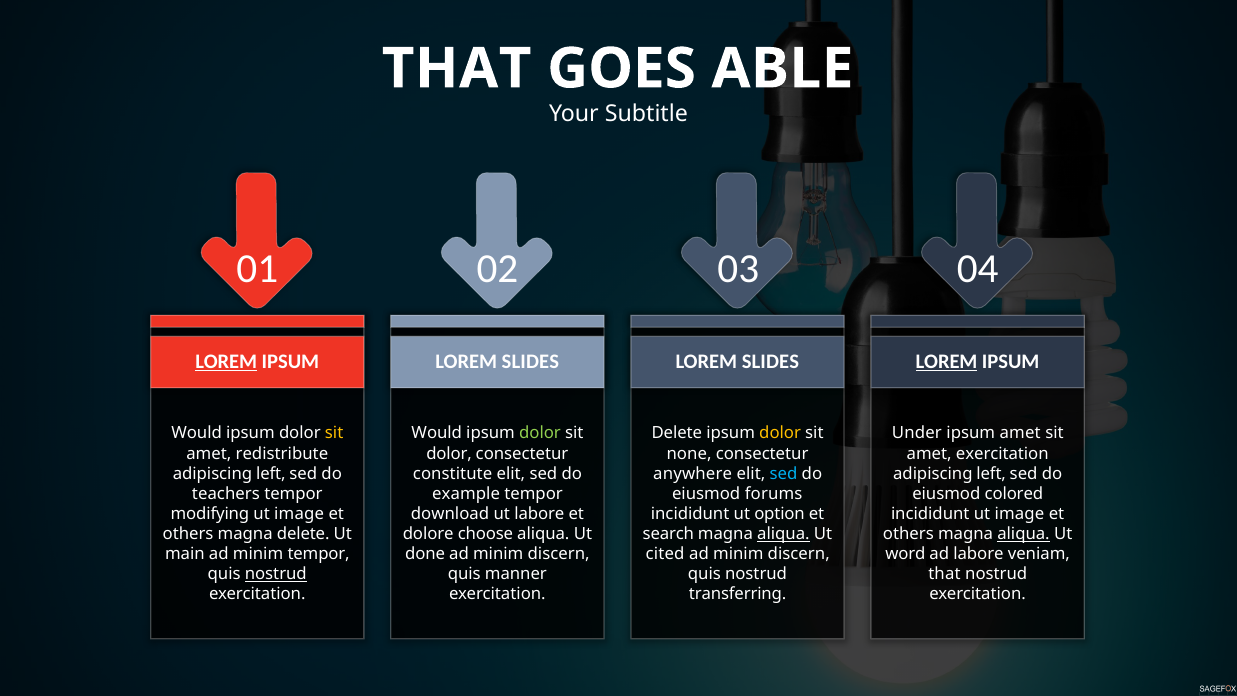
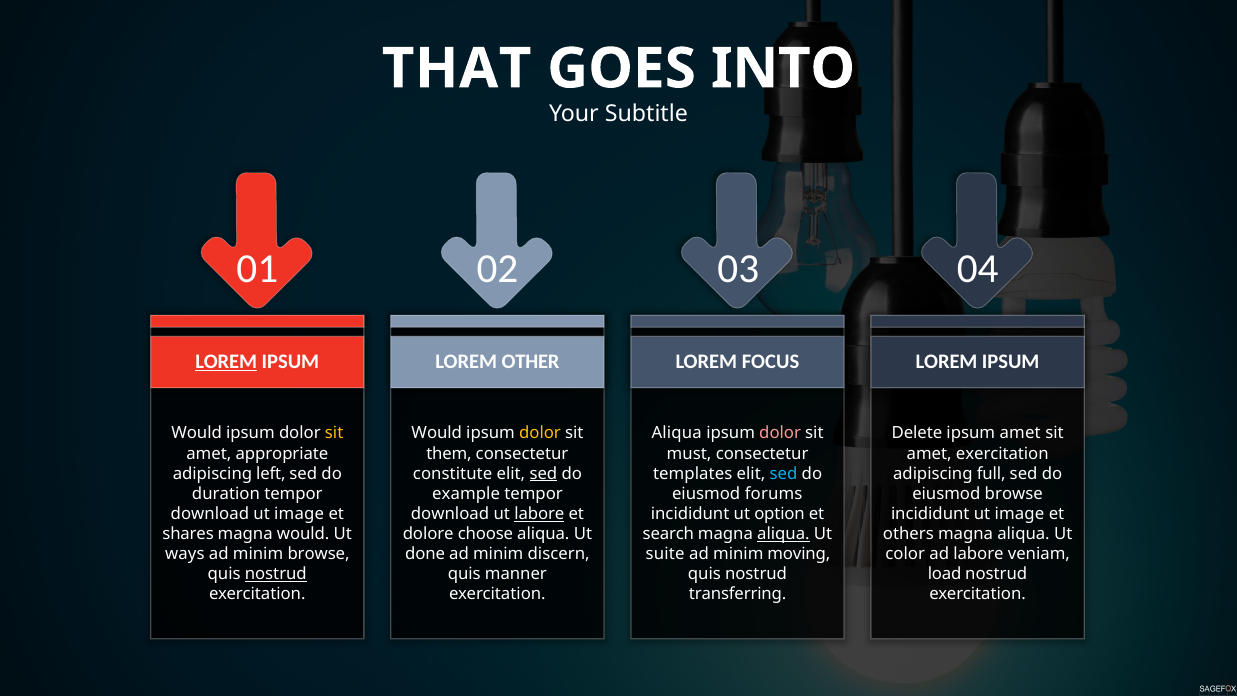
ABLE: ABLE -> INTO
SLIDES at (530, 362): SLIDES -> OTHER
SLIDES at (770, 362): SLIDES -> FOCUS
LOREM at (947, 362) underline: present -> none
dolor at (540, 433) colour: light green -> yellow
Delete at (677, 433): Delete -> Aliqua
dolor at (780, 433) colour: yellow -> pink
Under: Under -> Delete
redistribute: redistribute -> appropriate
dolor at (449, 453): dolor -> them
none: none -> must
sed at (543, 473) underline: none -> present
anywhere: anywhere -> templates
left at (991, 473): left -> full
teachers: teachers -> duration
eiusmod colored: colored -> browse
modifying at (210, 514): modifying -> download
labore at (539, 514) underline: none -> present
others at (188, 534): others -> shares
magna delete: delete -> would
aliqua at (1024, 534) underline: present -> none
main: main -> ways
minim tempor: tempor -> browse
cited: cited -> suite
discern at (799, 554): discern -> moving
word: word -> color
that at (944, 574): that -> load
